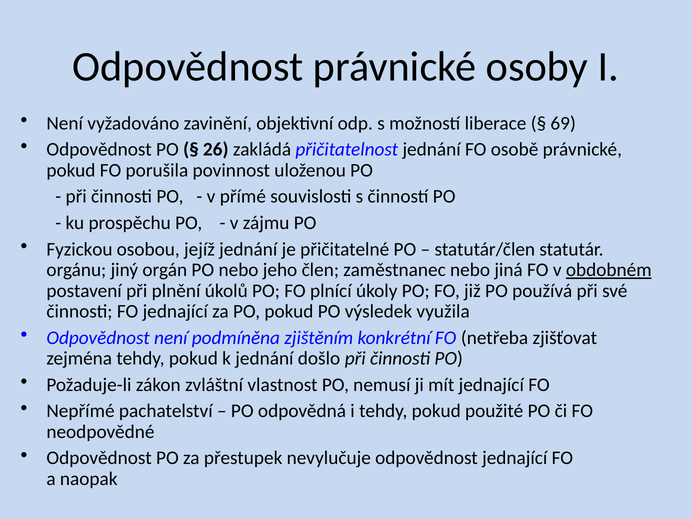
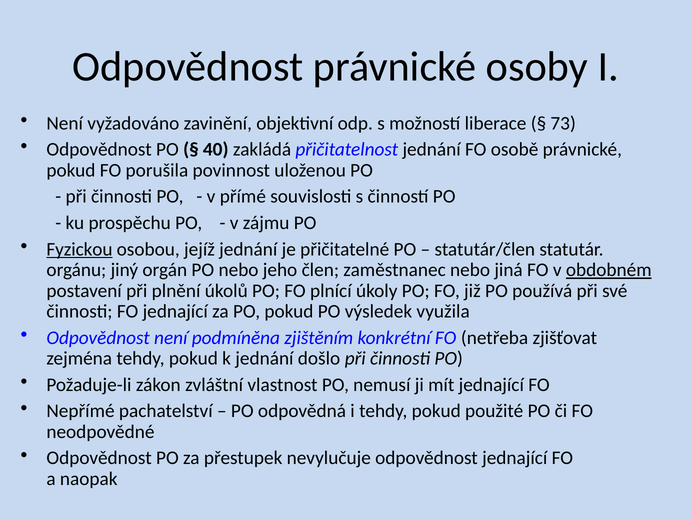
69: 69 -> 73
26: 26 -> 40
Fyzickou underline: none -> present
